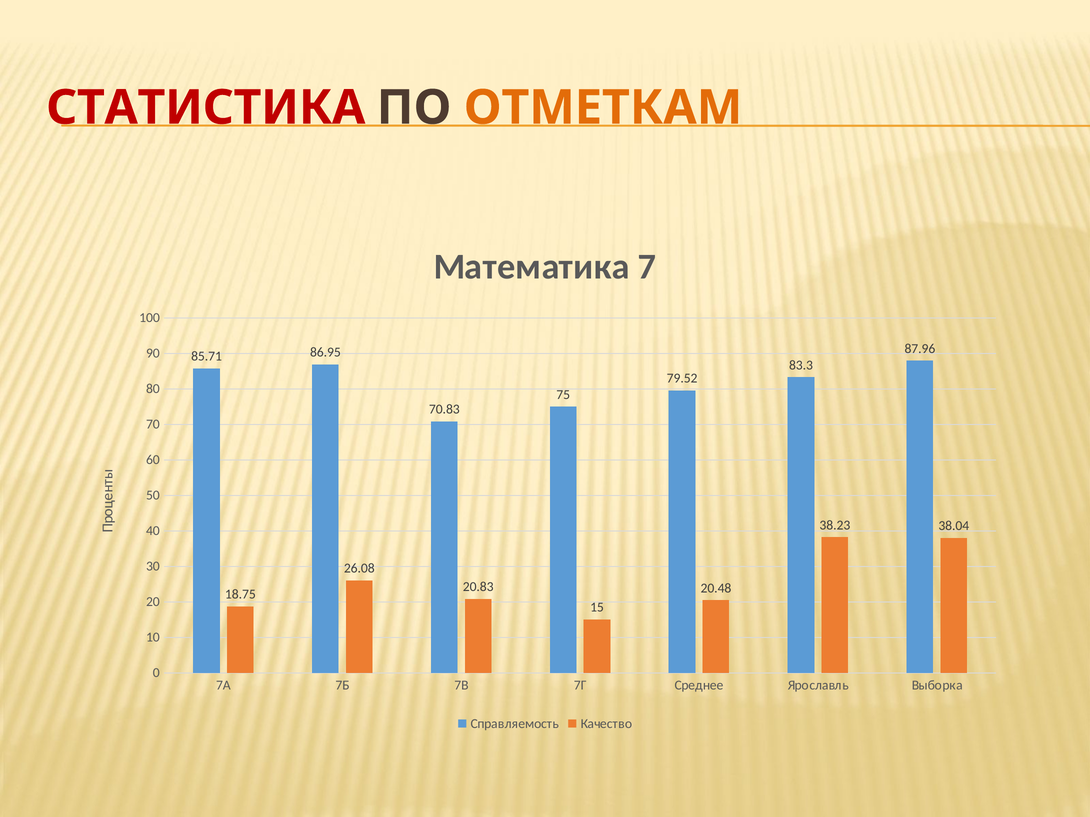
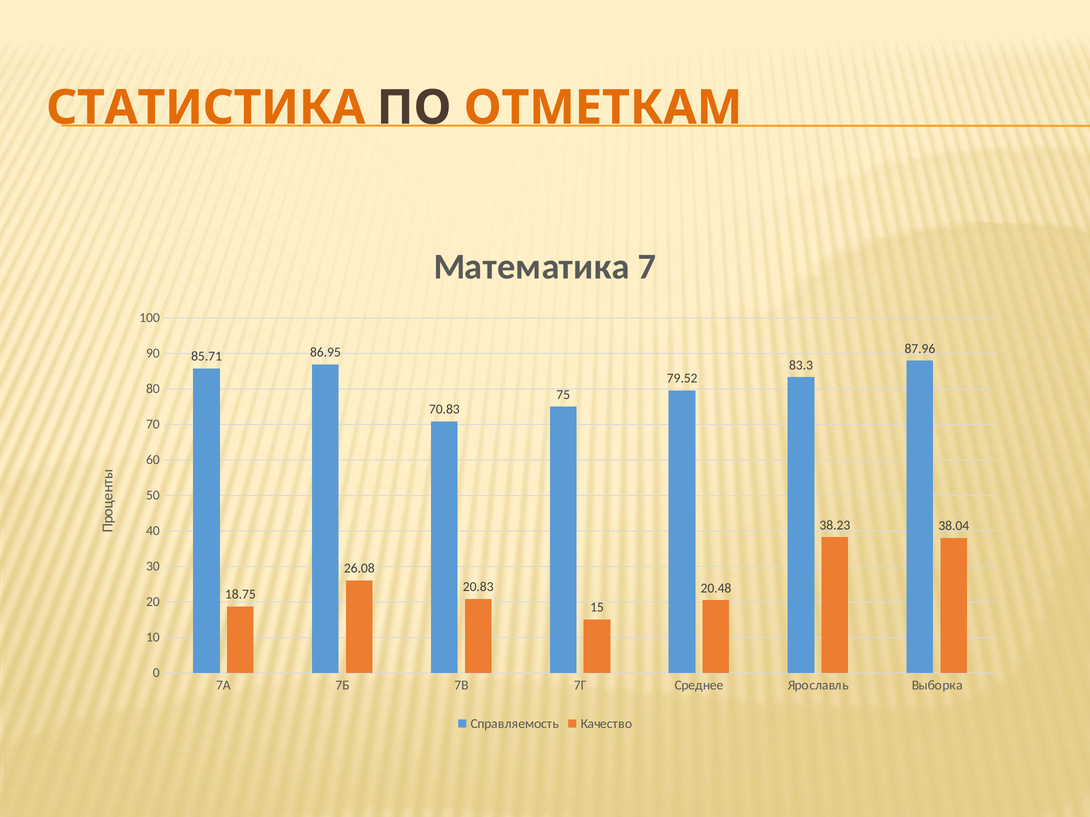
СТАТИСТИКА colour: red -> orange
